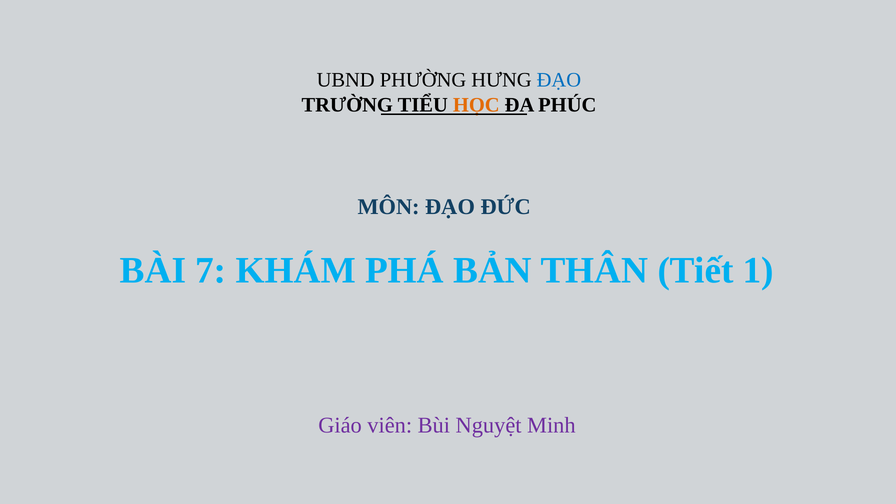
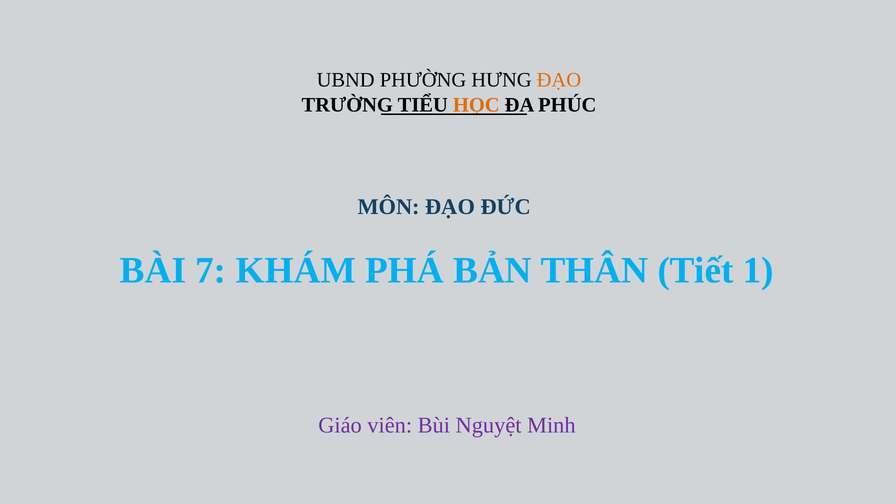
ĐẠO at (559, 80) colour: blue -> orange
